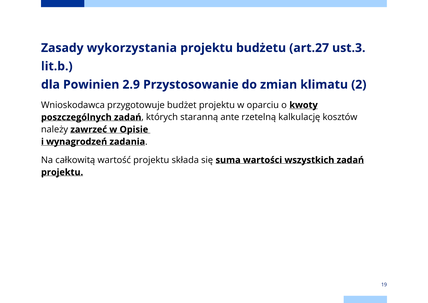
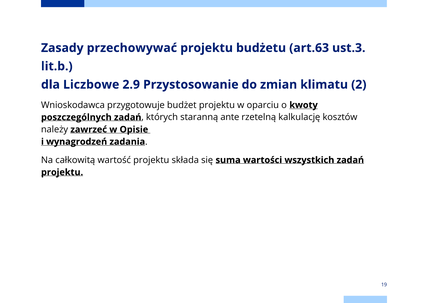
wykorzystania: wykorzystania -> przechowywać
art.27: art.27 -> art.63
Powinien: Powinien -> Liczbowe
